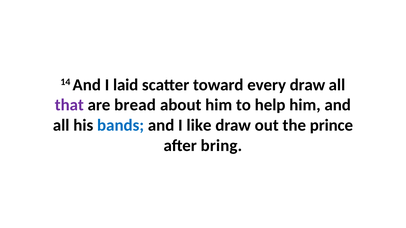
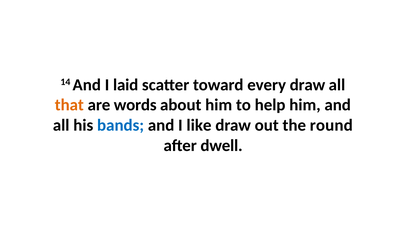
that colour: purple -> orange
bread: bread -> words
prince: prince -> round
bring: bring -> dwell
